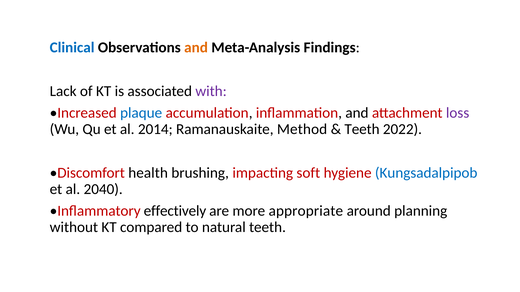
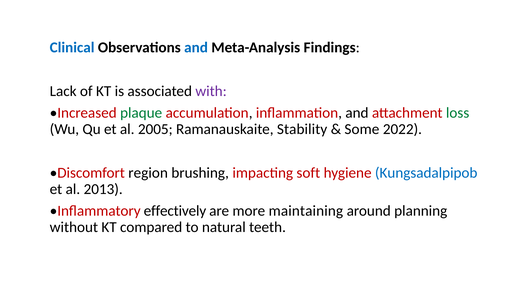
and at (196, 48) colour: orange -> blue
plaque colour: blue -> green
loss colour: purple -> green
2014: 2014 -> 2005
Method: Method -> Stability
Teeth at (362, 129): Teeth -> Some
health: health -> region
2040: 2040 -> 2013
appropriate: appropriate -> maintaining
